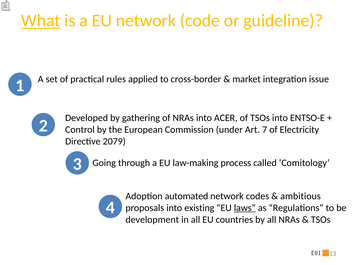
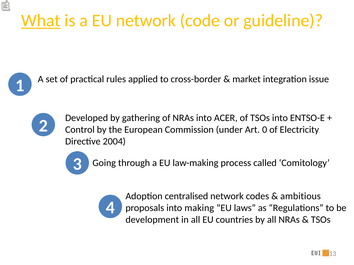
7: 7 -> 0
2079: 2079 -> 2004
automated: automated -> centralised
existing: existing -> making
laws underline: present -> none
